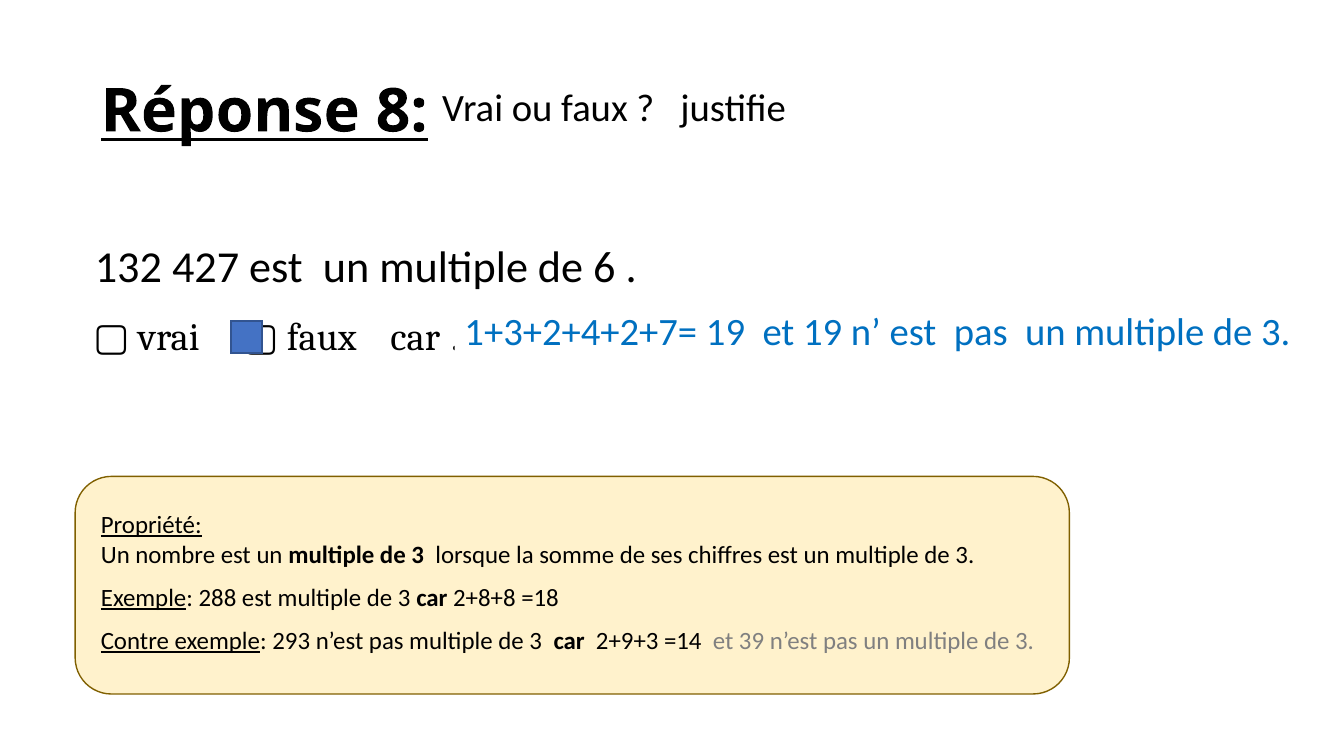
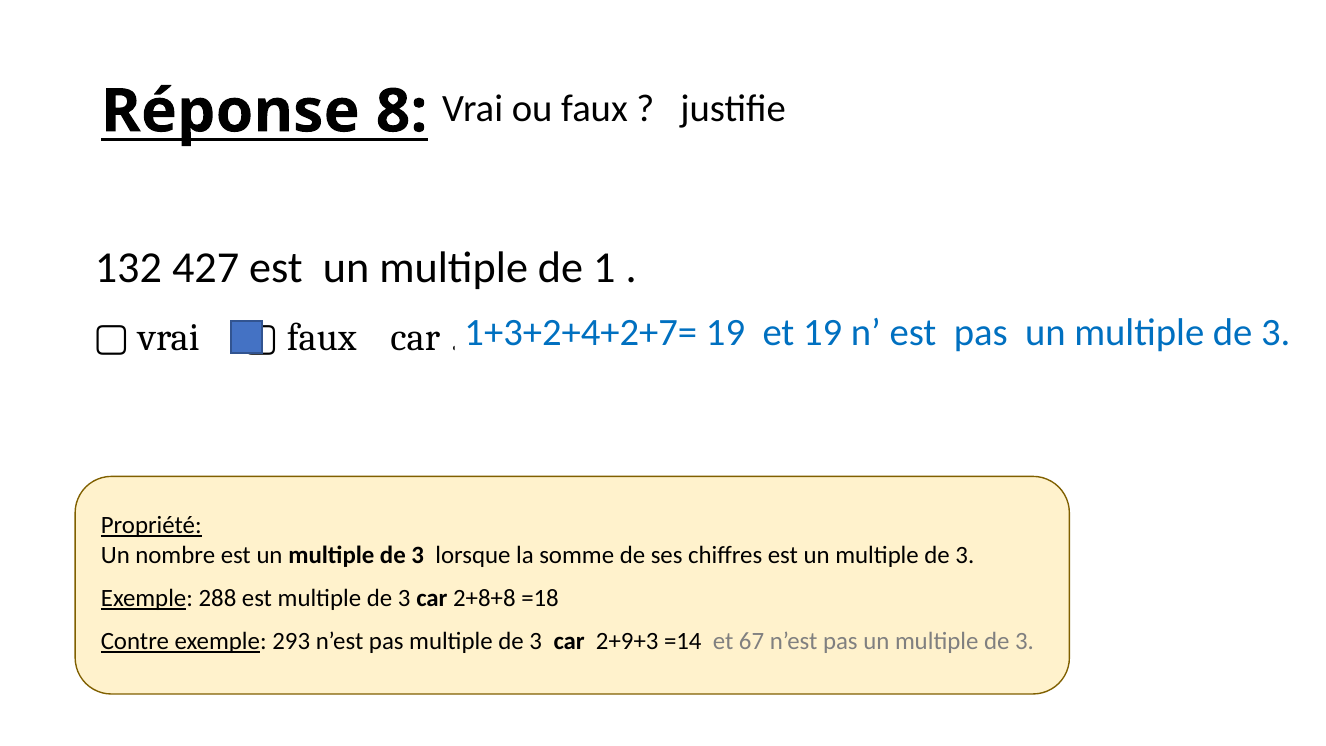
6: 6 -> 1
39: 39 -> 67
